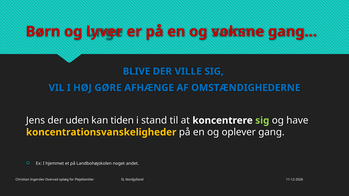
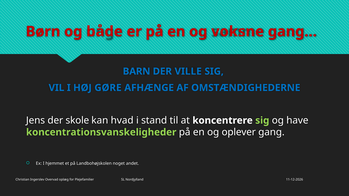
lyver: lyver -> både
BLIVE: BLIVE -> BARN
uden: uden -> skole
tiden: tiden -> hvad
koncentrationsvanskeligheder colour: yellow -> light green
